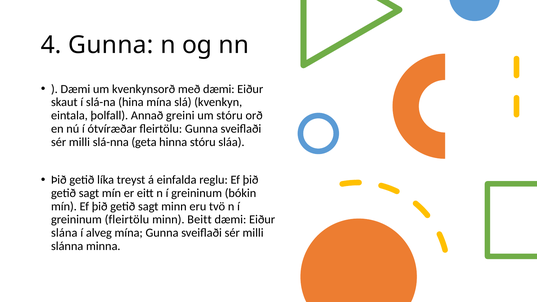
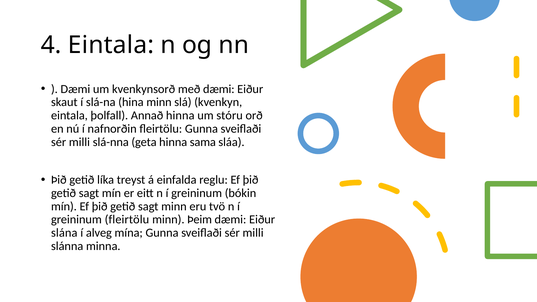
4 Gunna: Gunna -> Eintala
hina mína: mína -> minn
Annað greini: greini -> hinna
ótvíræðar: ótvíræðar -> nafnorðin
hinna stóru: stóru -> sama
Beitt: Beitt -> Þeim
